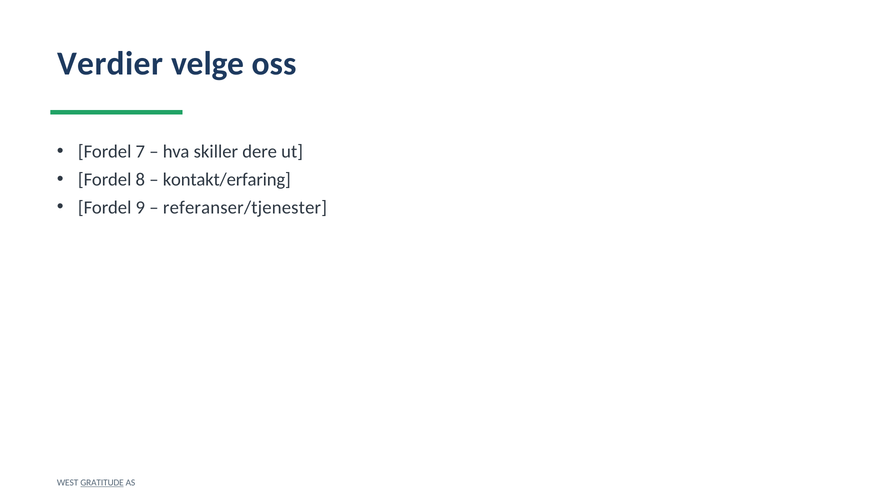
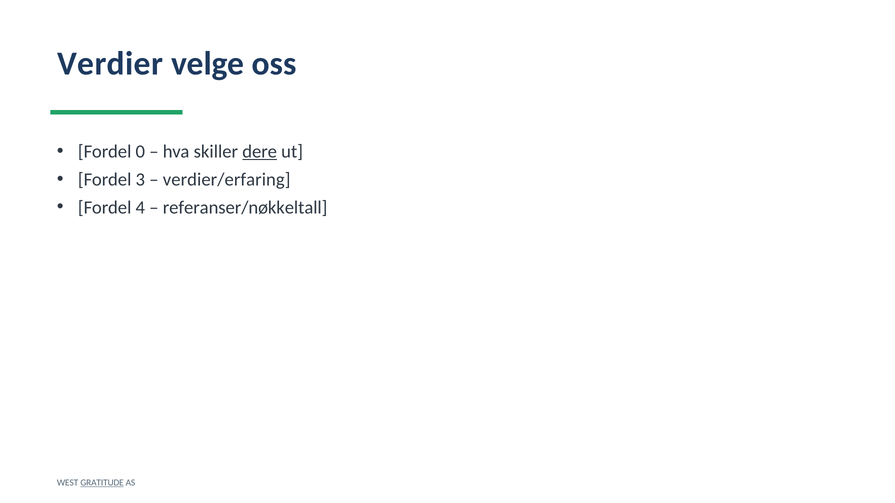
7: 7 -> 0
dere underline: none -> present
8: 8 -> 3
kontakt/erfaring: kontakt/erfaring -> verdier/erfaring
9: 9 -> 4
referanser/tjenester: referanser/tjenester -> referanser/nøkkeltall
